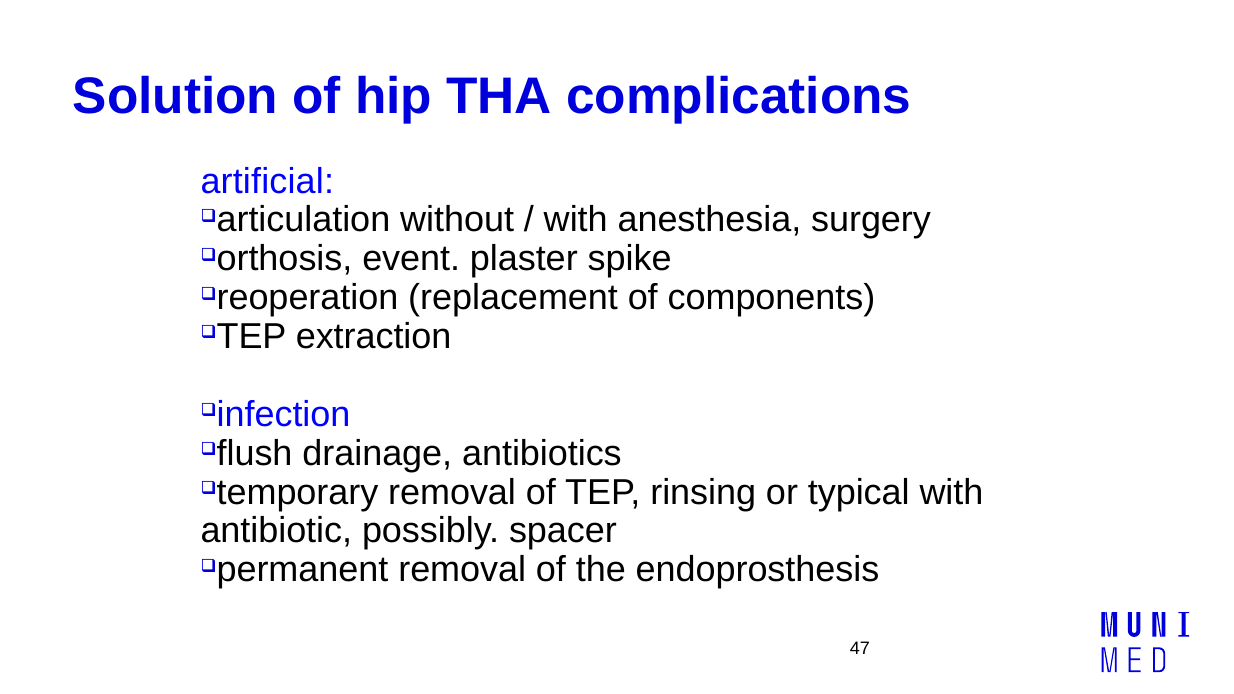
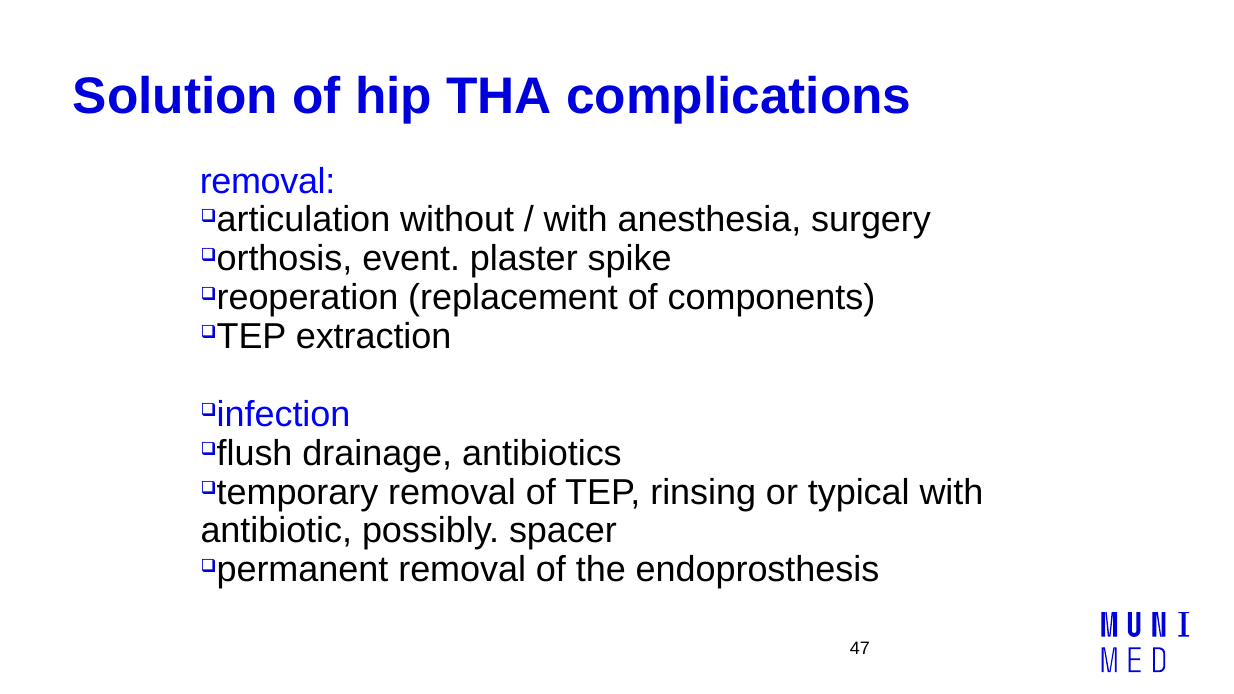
artificial at (267, 181): artificial -> removal
